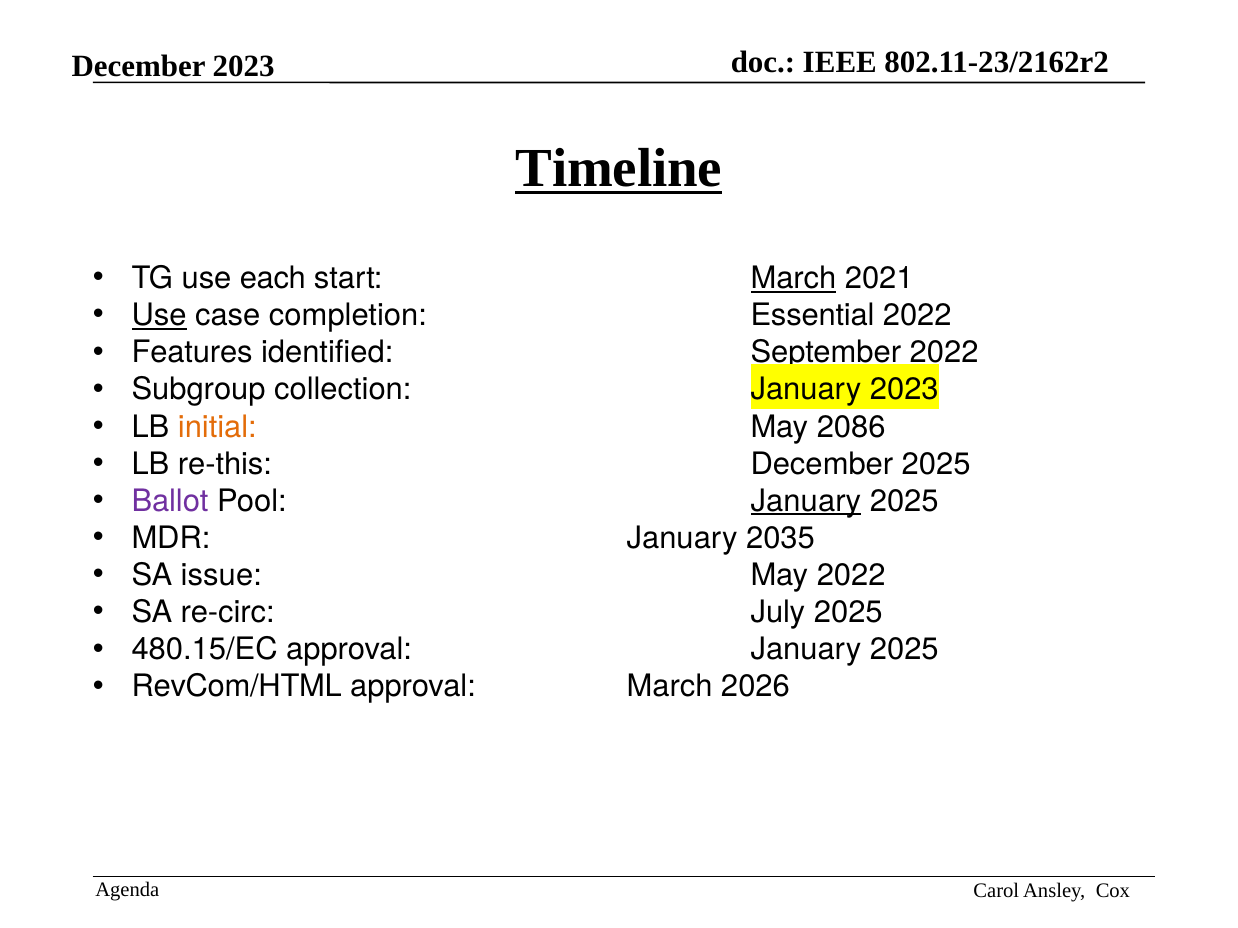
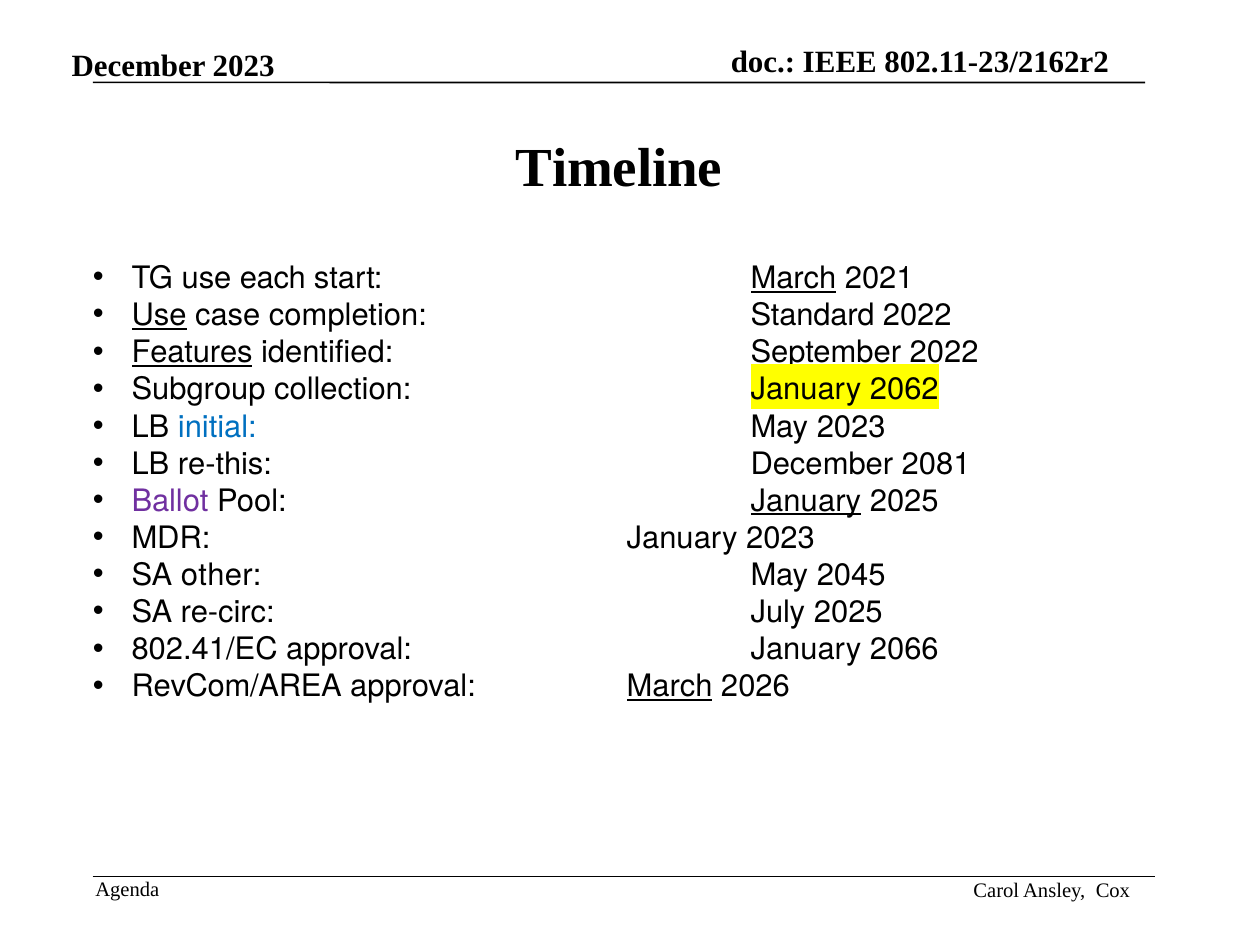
Timeline underline: present -> none
Essential: Essential -> Standard
Features underline: none -> present
January 2023: 2023 -> 2062
initial colour: orange -> blue
May 2086: 2086 -> 2023
December 2025: 2025 -> 2081
January 2035: 2035 -> 2023
issue: issue -> other
May 2022: 2022 -> 2045
480.15/EC: 480.15/EC -> 802.41/EC
approval January 2025: 2025 -> 2066
RevCom/HTML: RevCom/HTML -> RevCom/AREA
March at (670, 687) underline: none -> present
